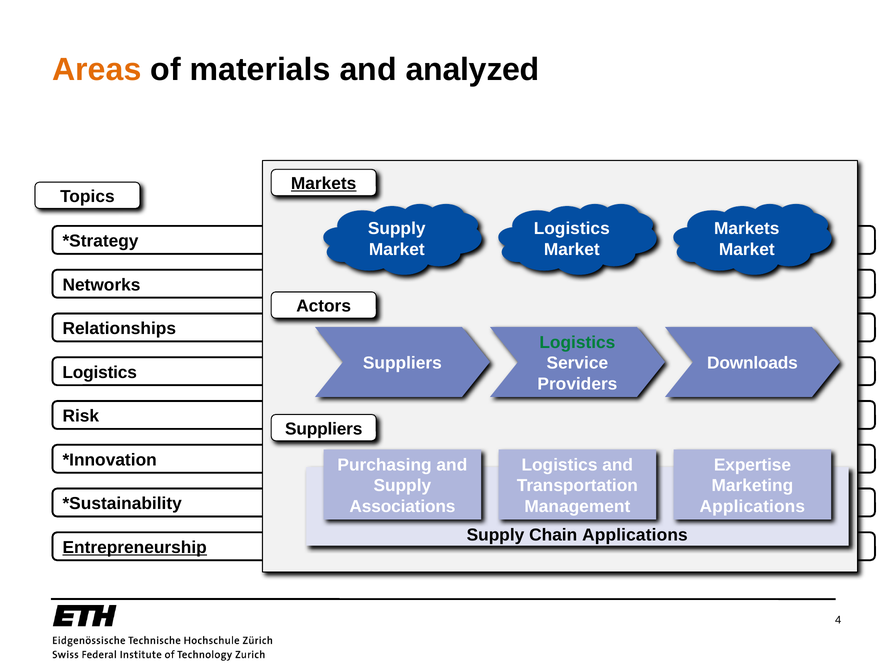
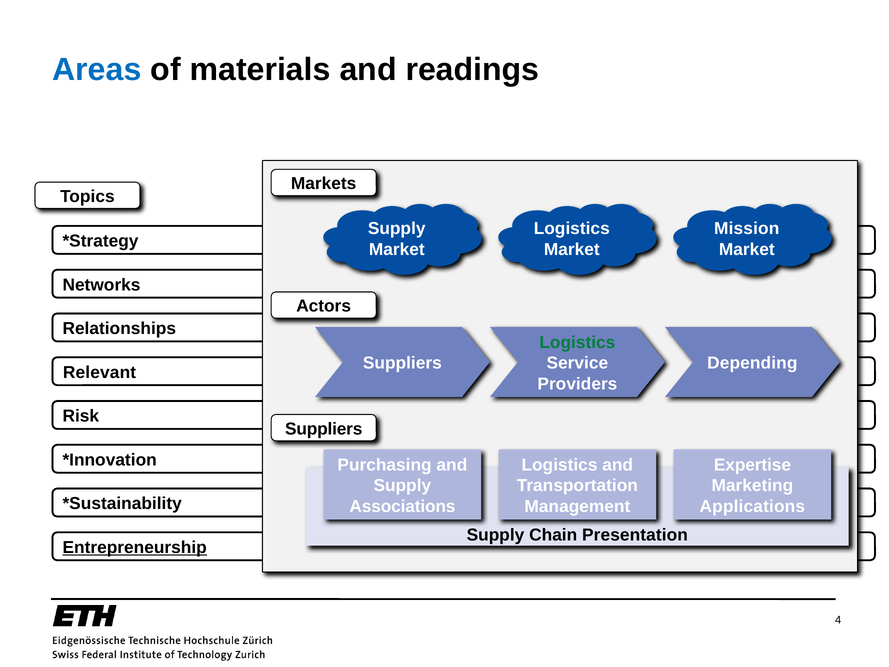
Areas colour: orange -> blue
analyzed: analyzed -> readings
Markets at (324, 184) underline: present -> none
Markets at (747, 229): Markets -> Mission
Downloads: Downloads -> Depending
Logistics at (100, 372): Logistics -> Relevant
Chain Applications: Applications -> Presentation
